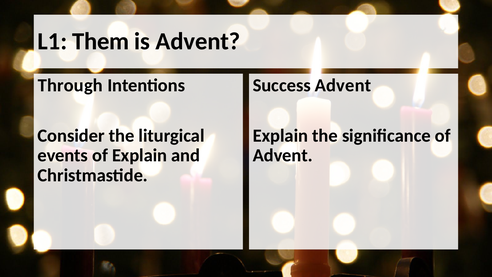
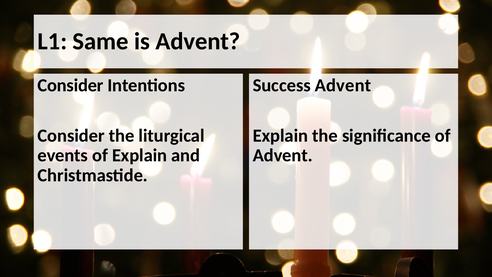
Them: Them -> Same
Through at (70, 85): Through -> Consider
